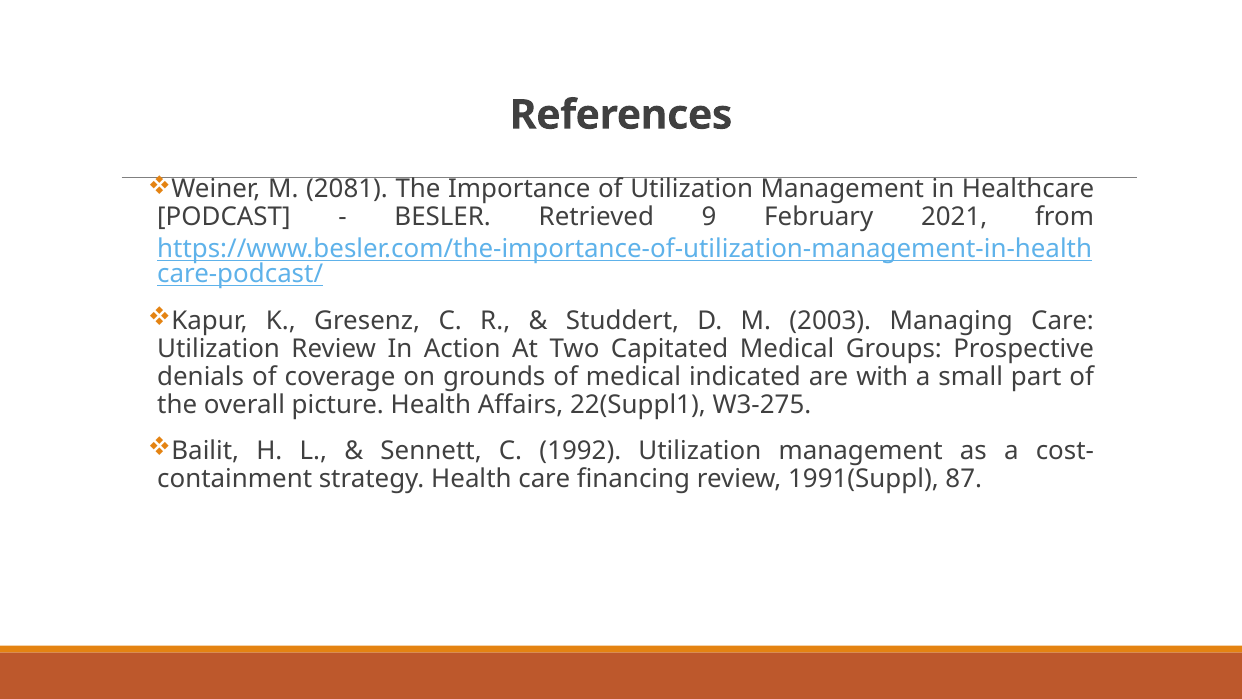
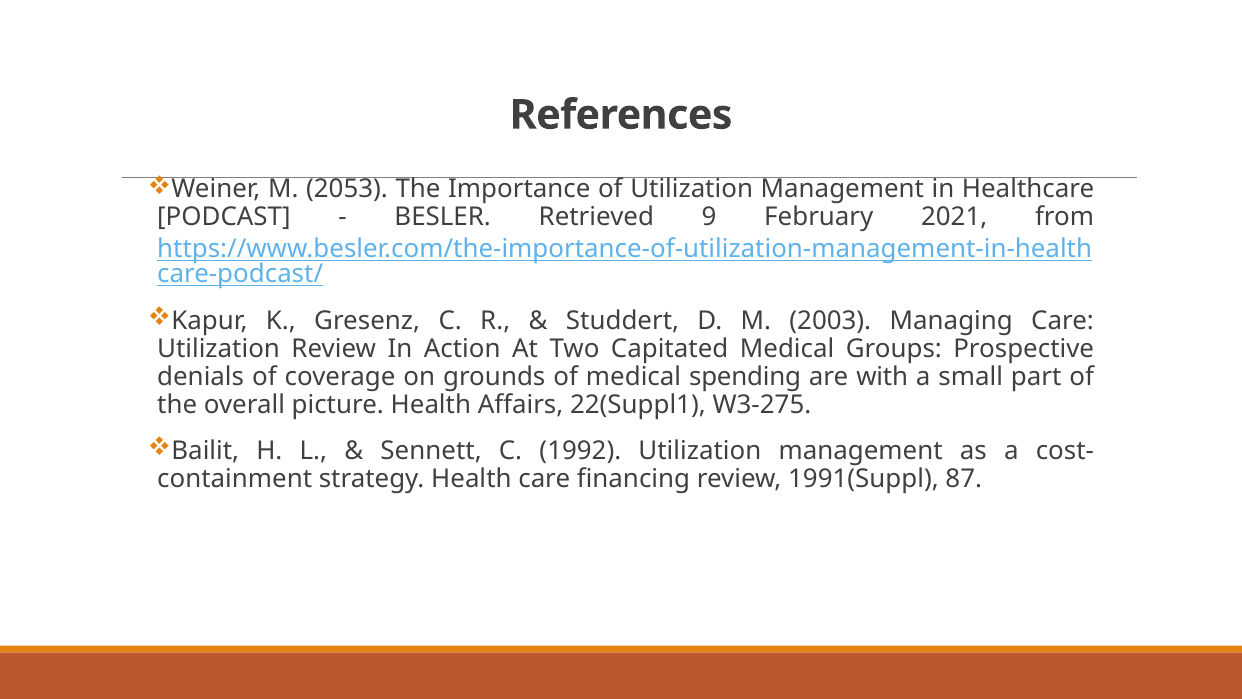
2081: 2081 -> 2053
indicated: indicated -> spending
